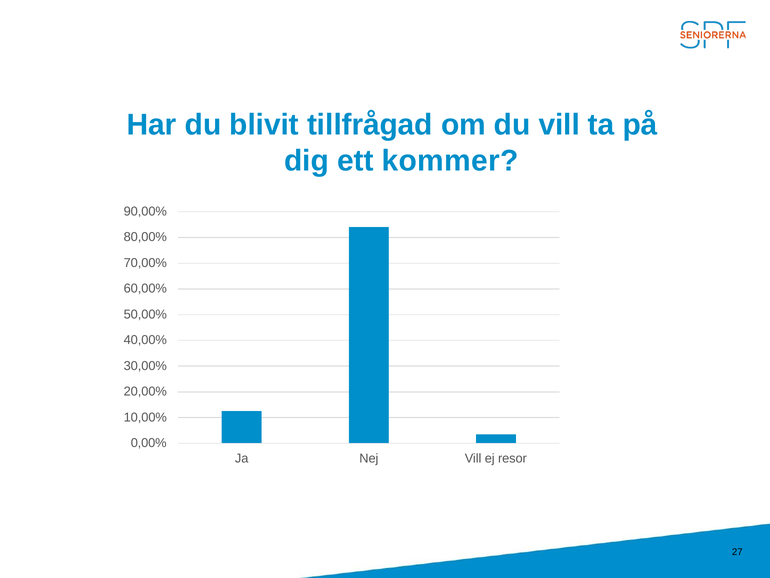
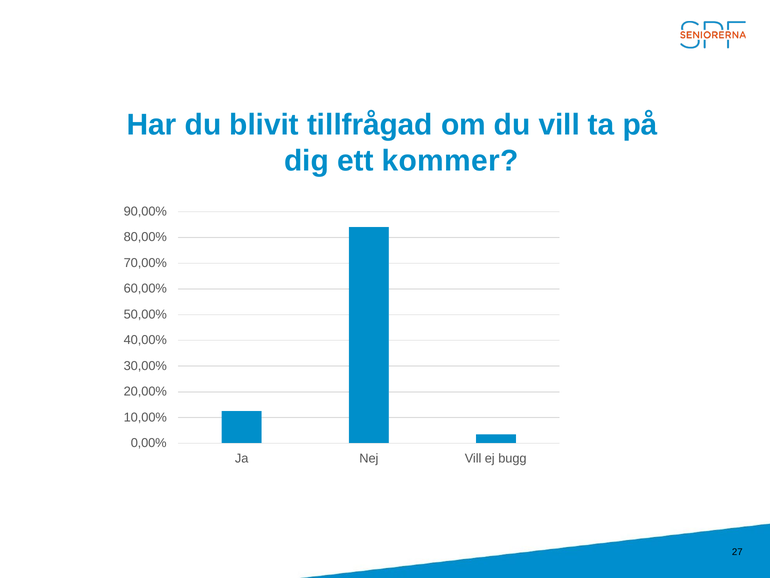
resor: resor -> bugg
